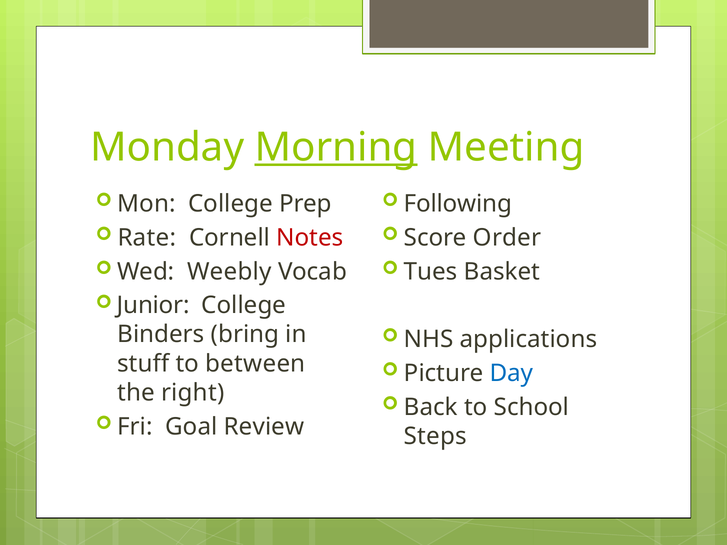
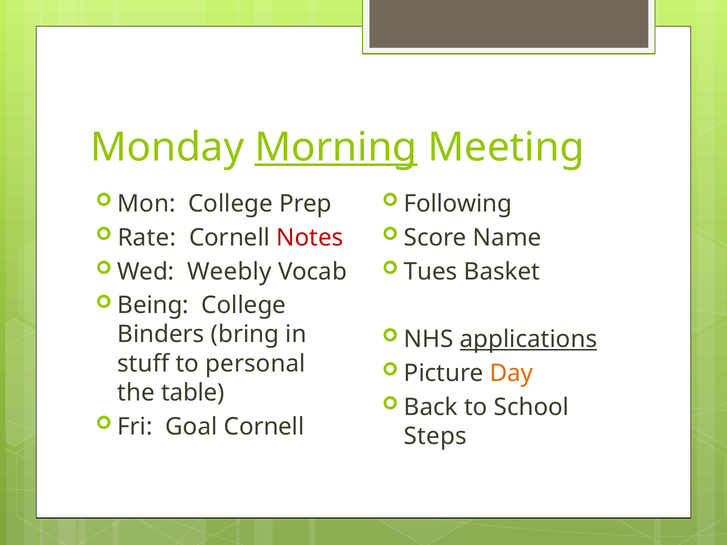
Order: Order -> Name
Junior: Junior -> Being
applications underline: none -> present
between: between -> personal
Day colour: blue -> orange
right: right -> table
Goal Review: Review -> Cornell
